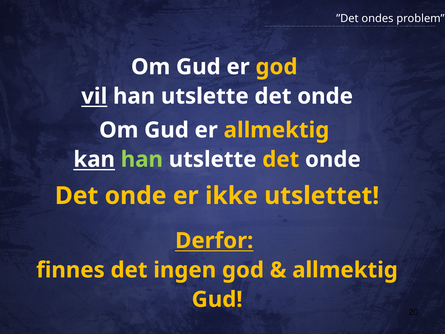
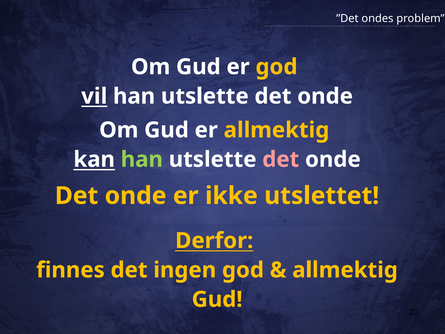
det at (281, 159) colour: yellow -> pink
